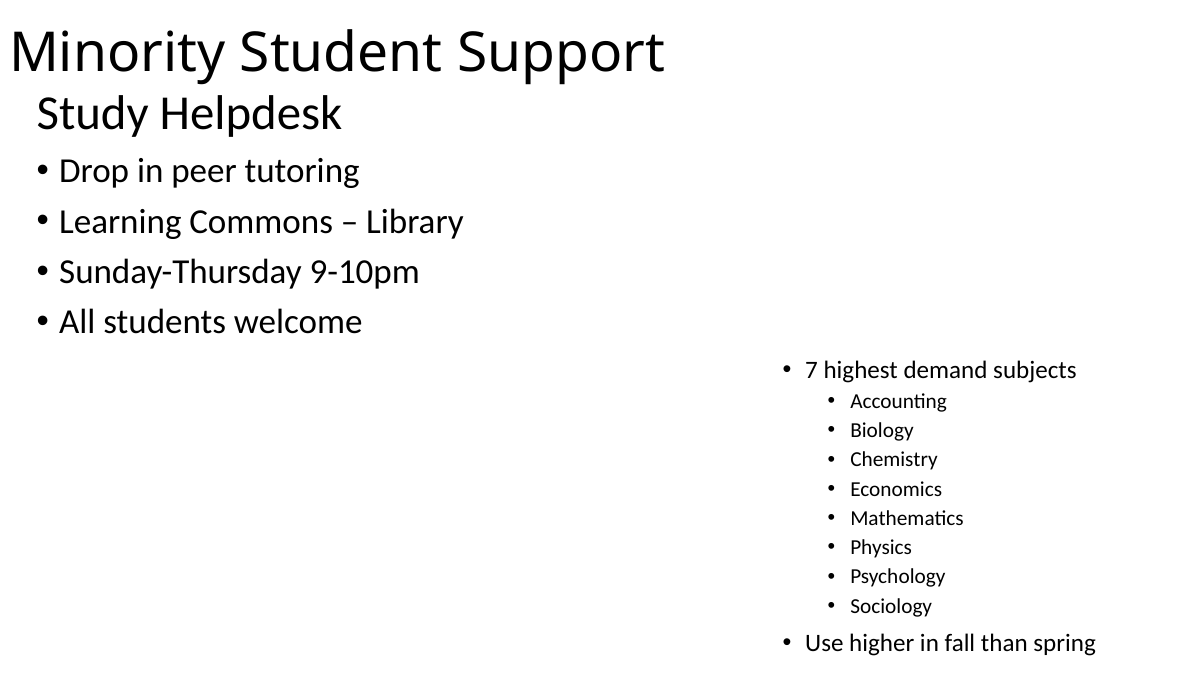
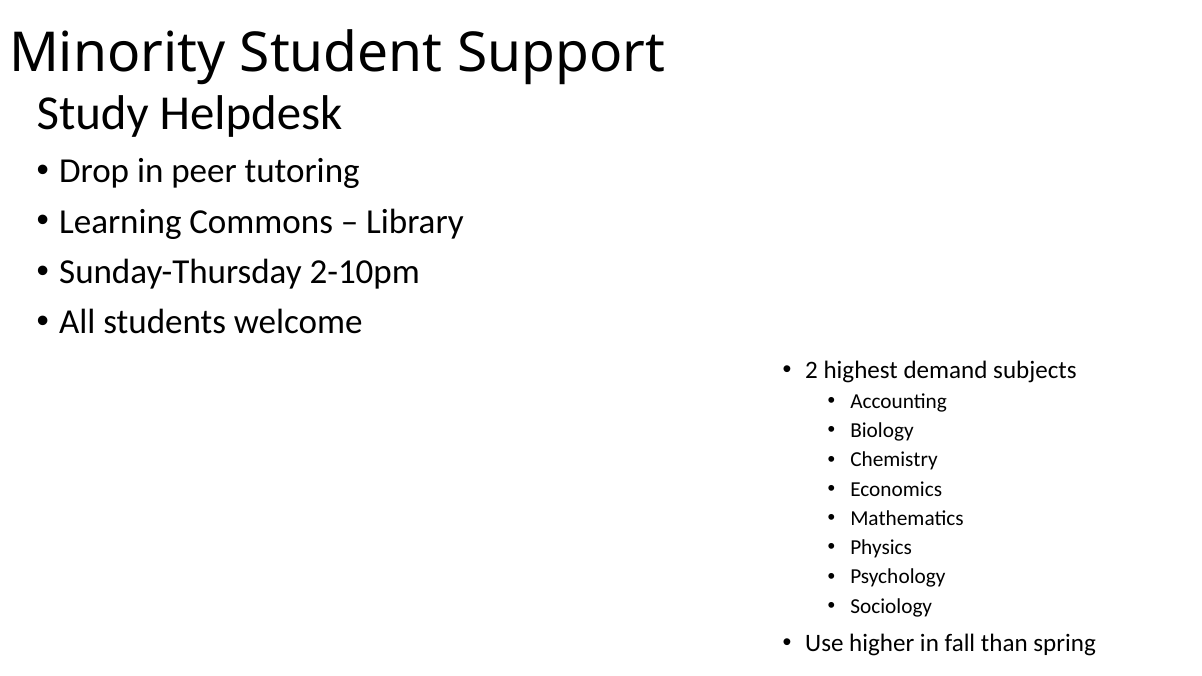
9-10pm: 9-10pm -> 2-10pm
7: 7 -> 2
